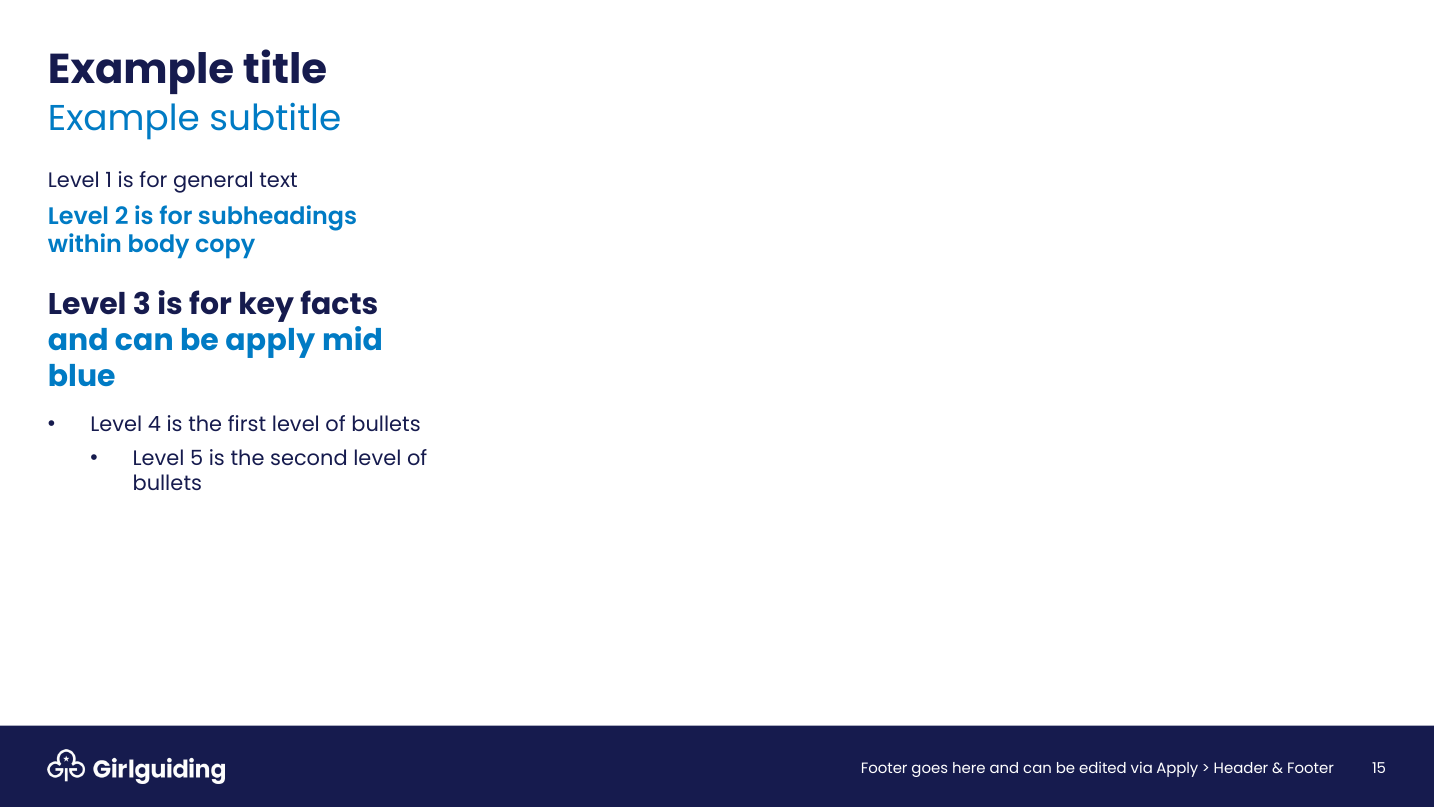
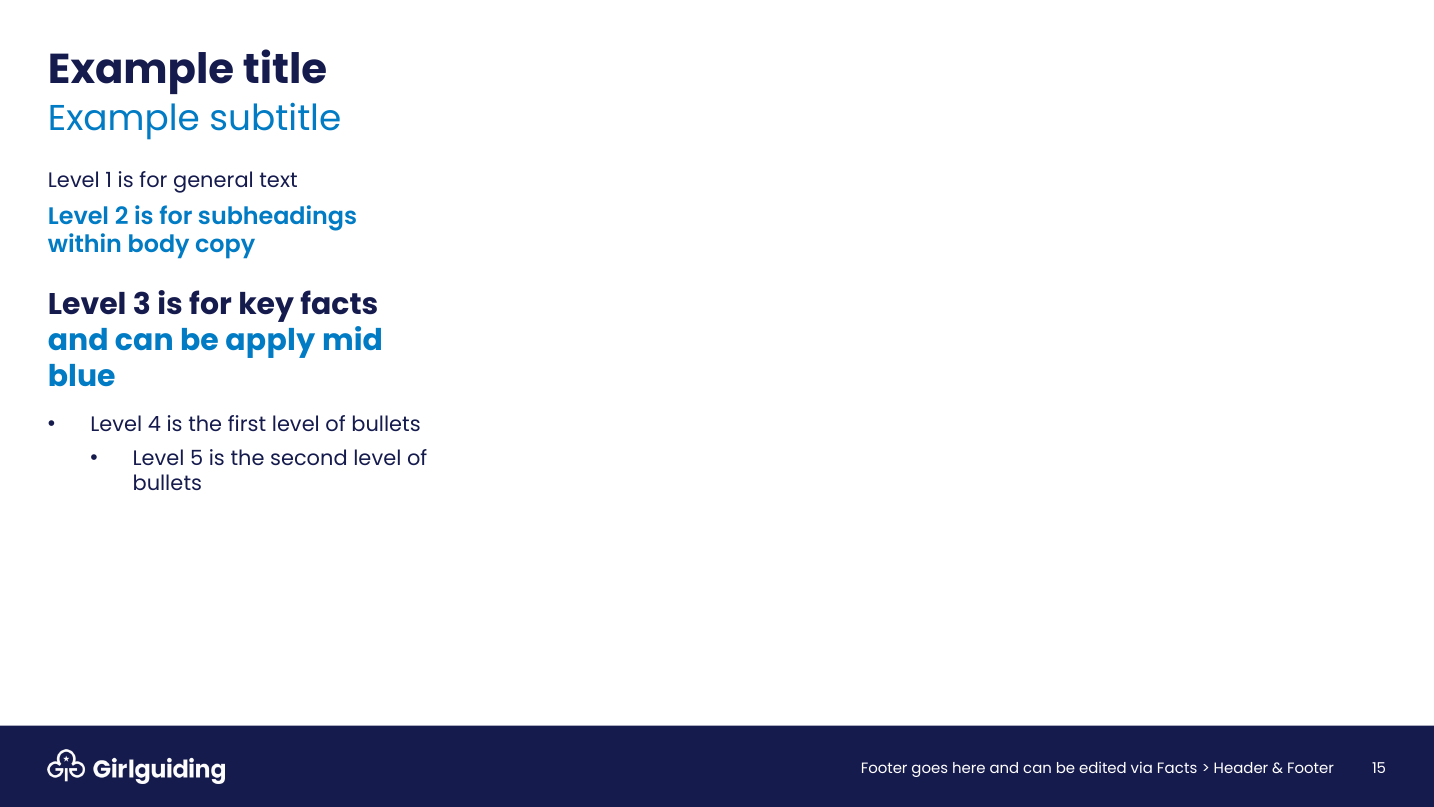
via Apply: Apply -> Facts
